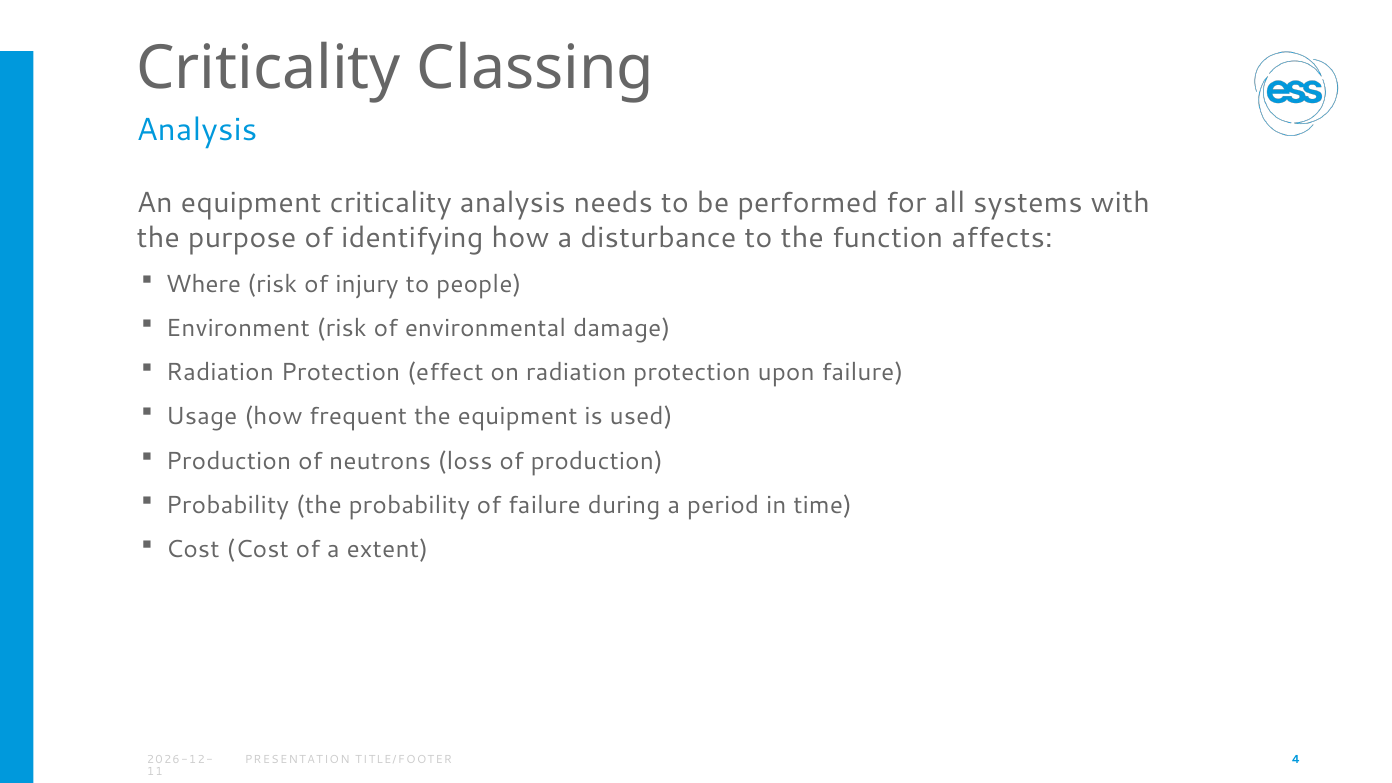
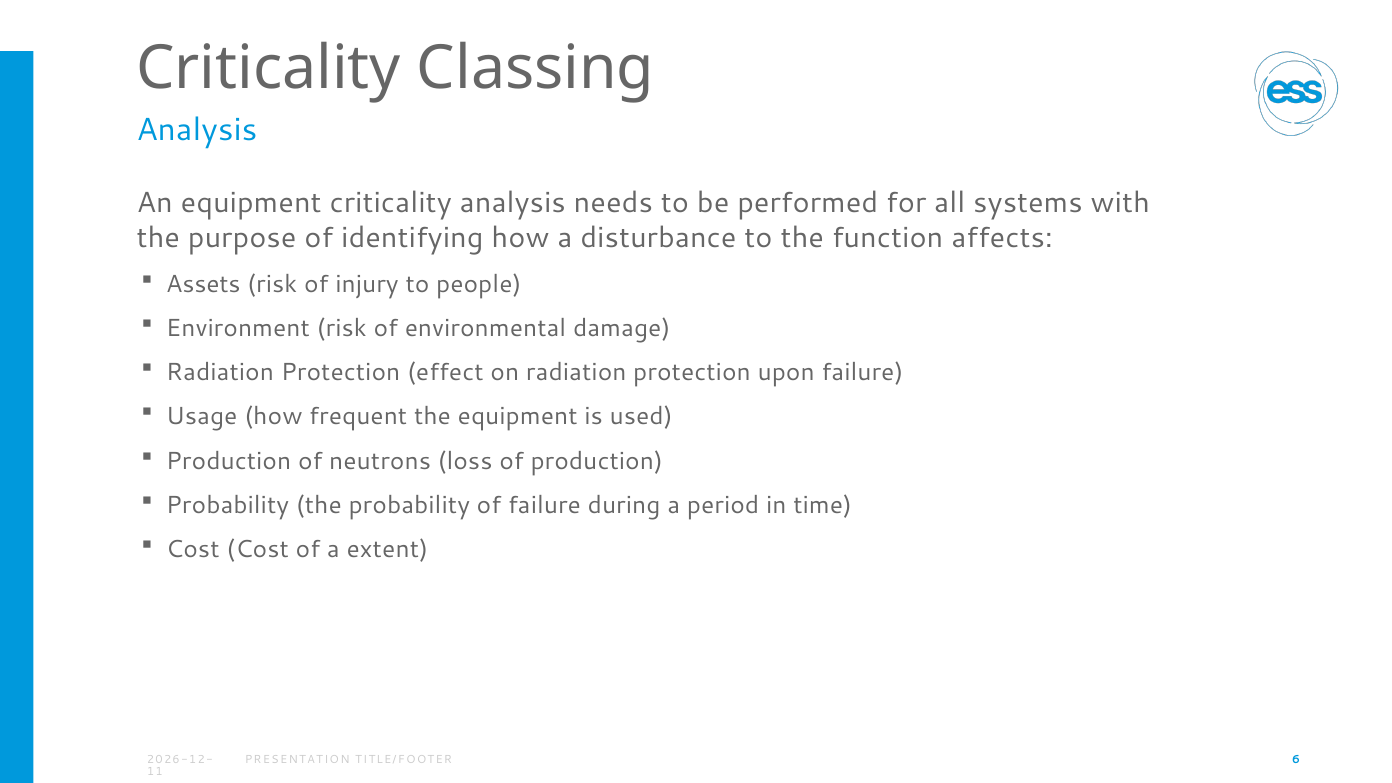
Where: Where -> Assets
4: 4 -> 6
